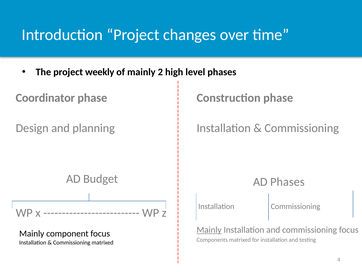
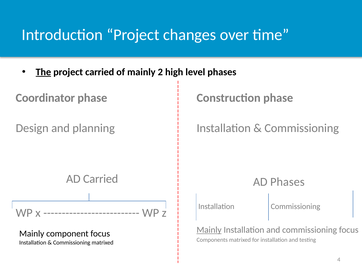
The underline: none -> present
project weekly: weekly -> carried
AD Budget: Budget -> Carried
